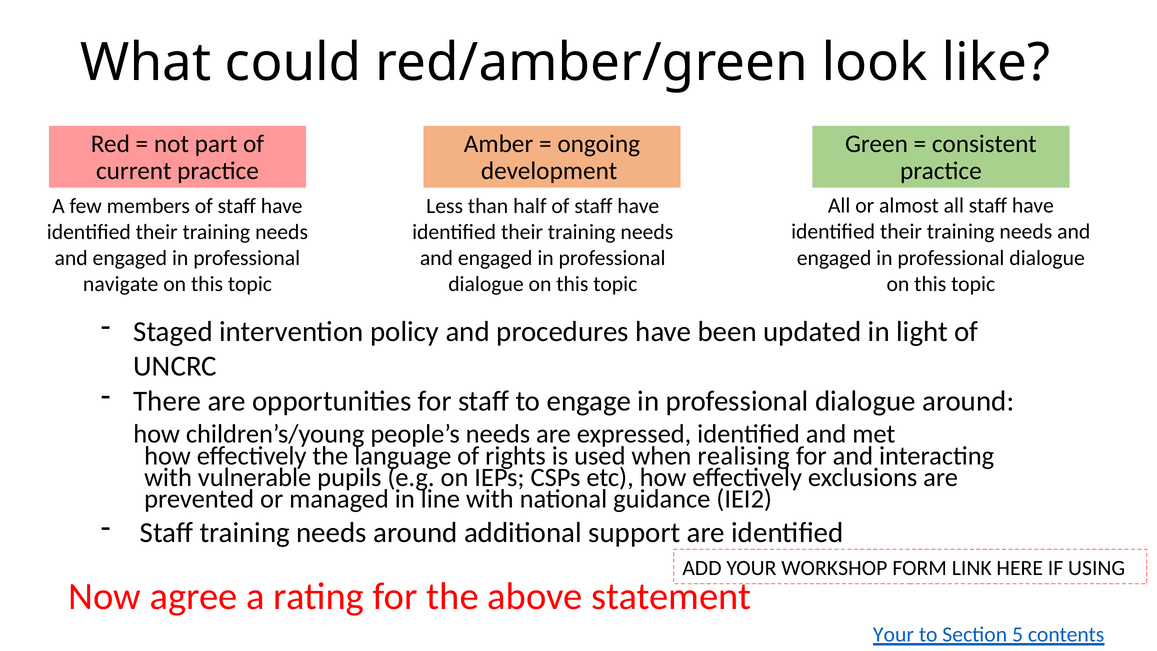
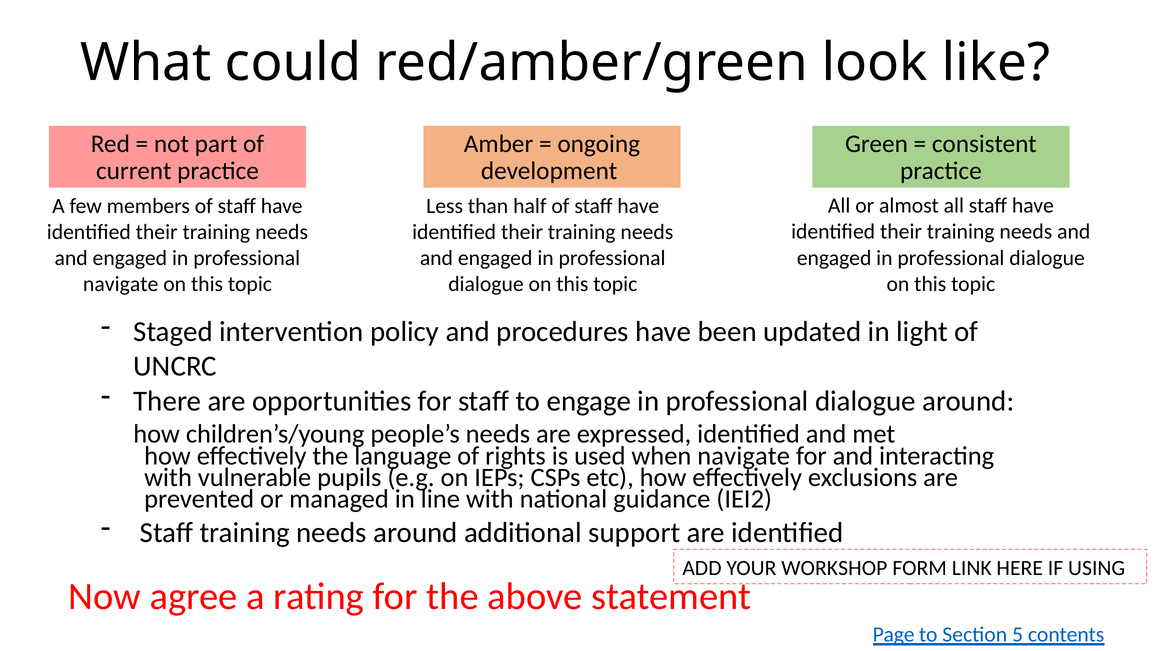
when realising: realising -> navigate
Your at (893, 635): Your -> Page
